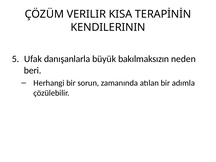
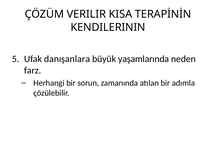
danışanlarla: danışanlarla -> danışanlara
bakılmaksızın: bakılmaksızın -> yaşamlarında
beri: beri -> farz
